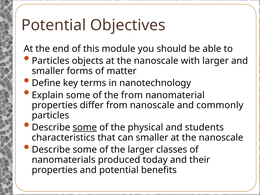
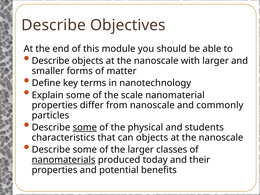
Potential at (54, 25): Potential -> Describe
Particles at (51, 61): Particles -> Describe
the from: from -> scale
can smaller: smaller -> objects
nanomaterials underline: none -> present
